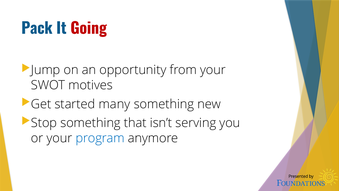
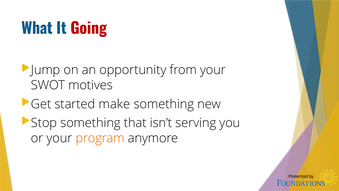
Pack: Pack -> What
many: many -> make
program colour: blue -> orange
